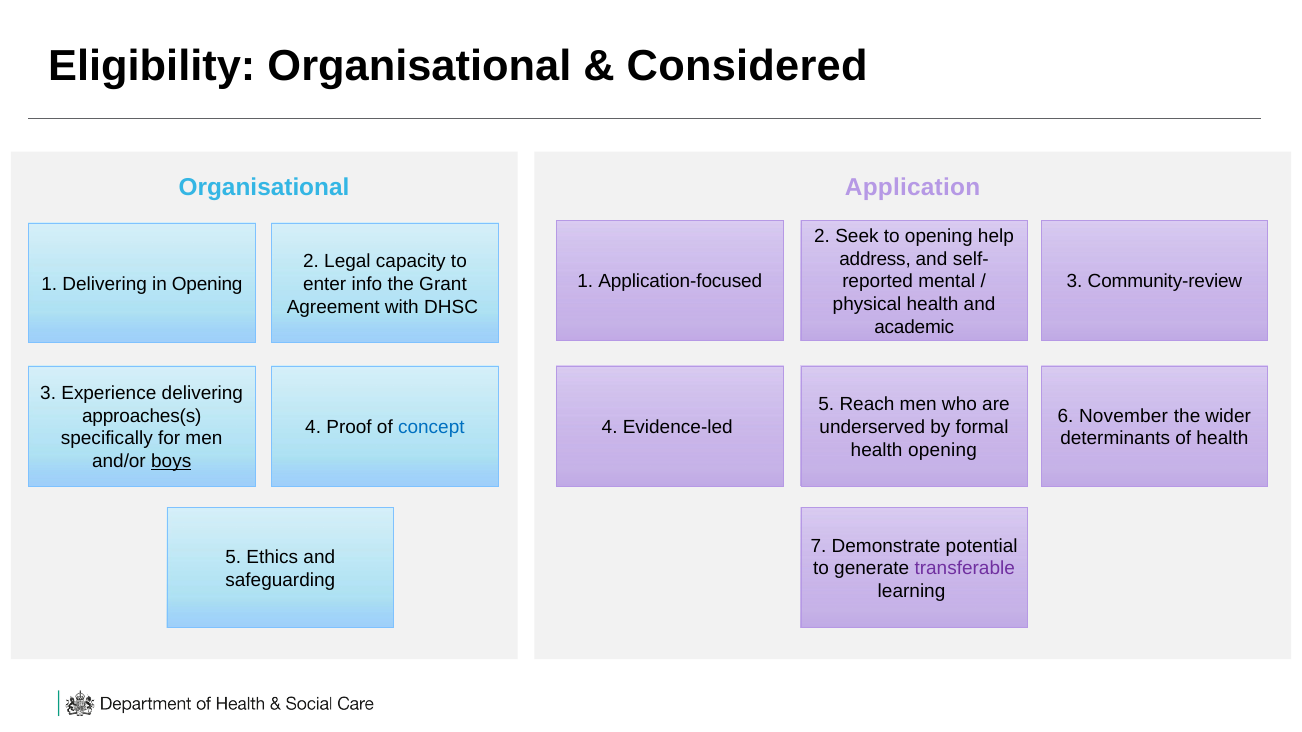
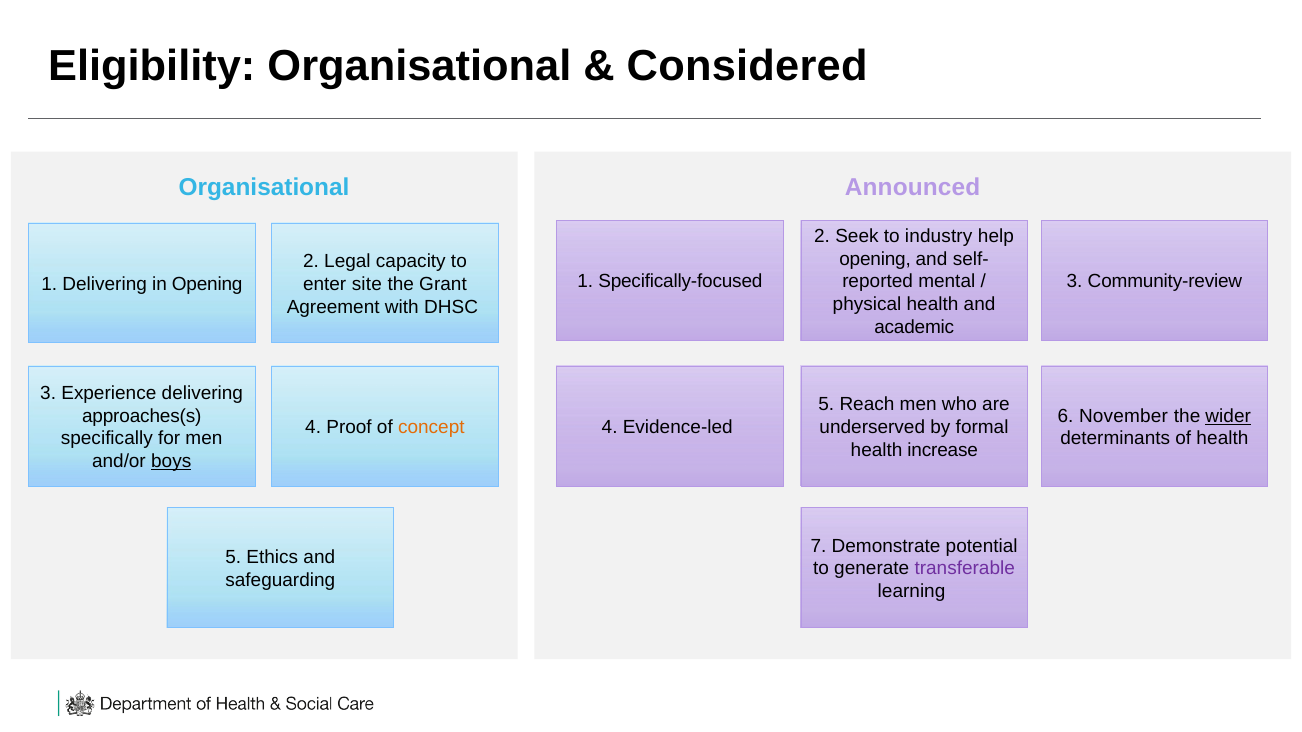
Application: Application -> Announced
to opening: opening -> industry
address at (875, 259): address -> opening
Application-focused: Application-focused -> Specifically-focused
info: info -> site
wider underline: none -> present
concept colour: blue -> orange
health opening: opening -> increase
